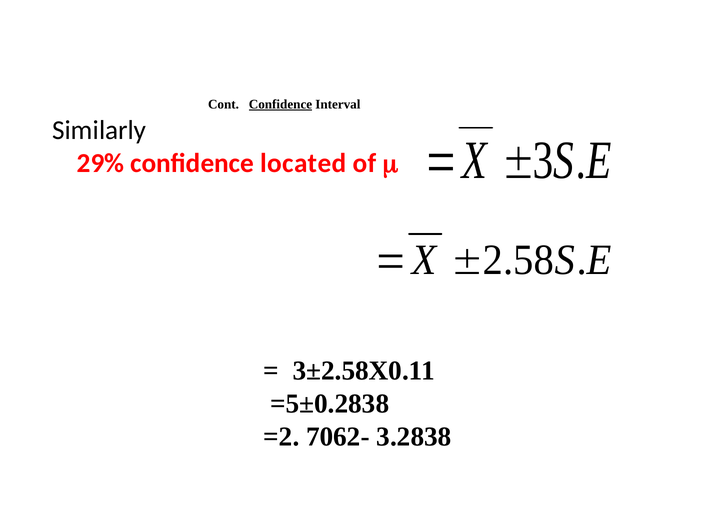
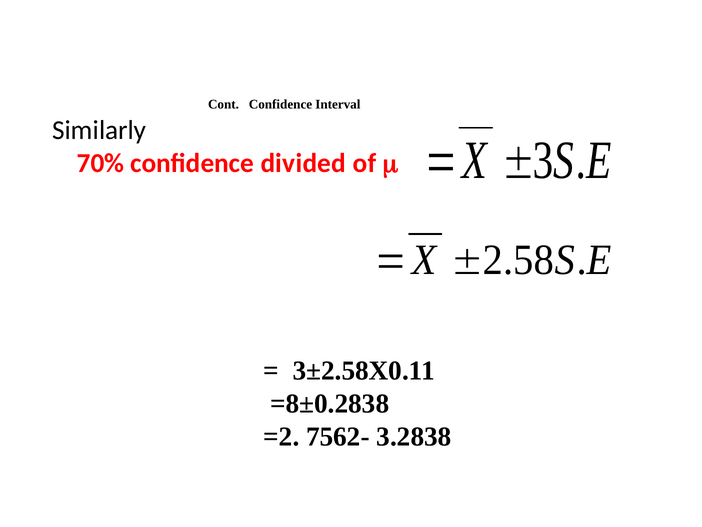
Confidence at (280, 104) underline: present -> none
29%: 29% -> 70%
located: located -> divided
=5±0.2838: =5±0.2838 -> =8±0.2838
7062-: 7062- -> 7562-
